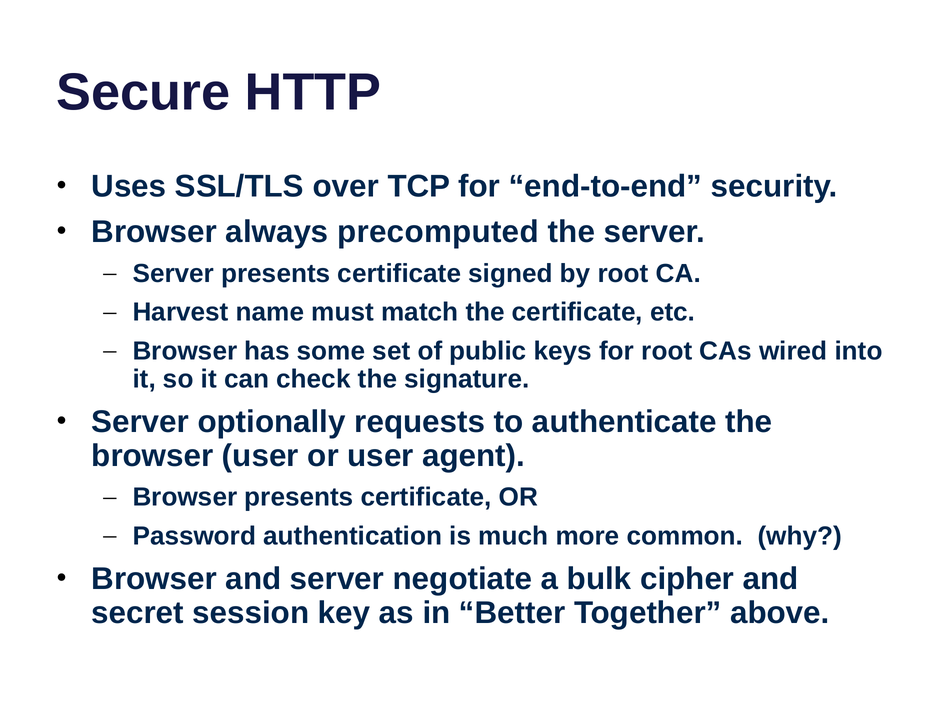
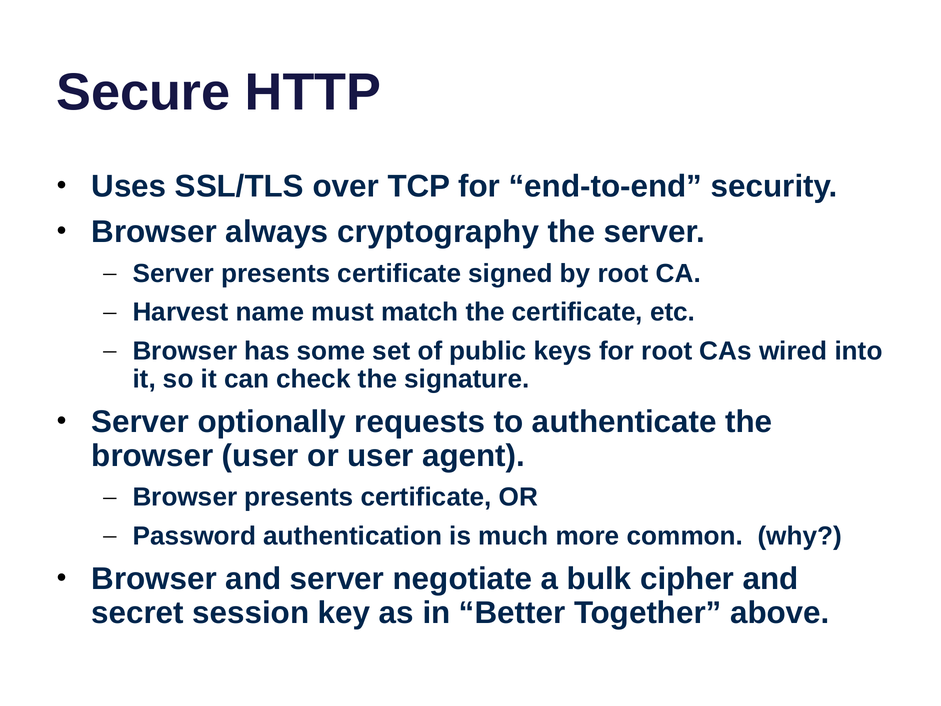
precomputed: precomputed -> cryptography
